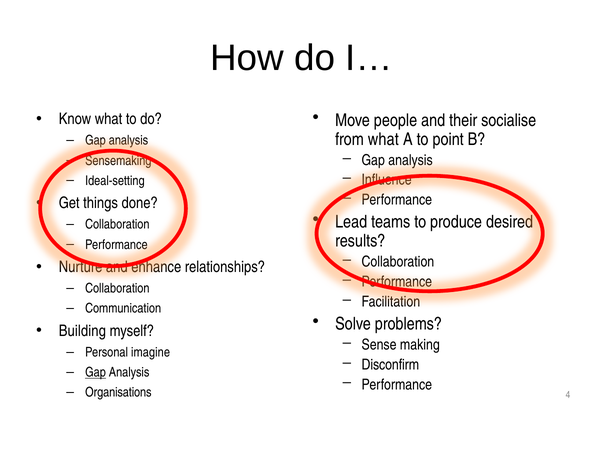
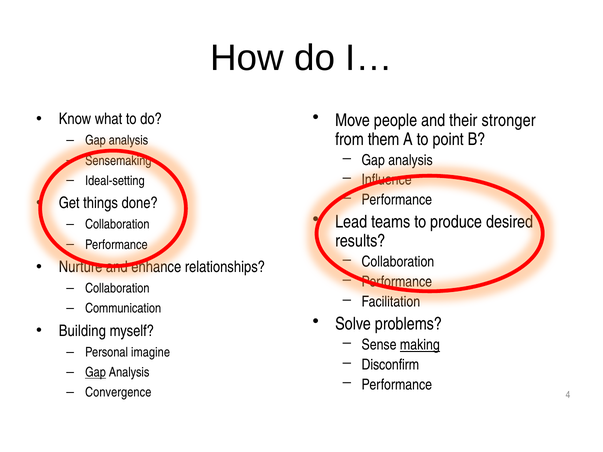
socialise: socialise -> stronger
from what: what -> them
making underline: none -> present
Organisations: Organisations -> Convergence
